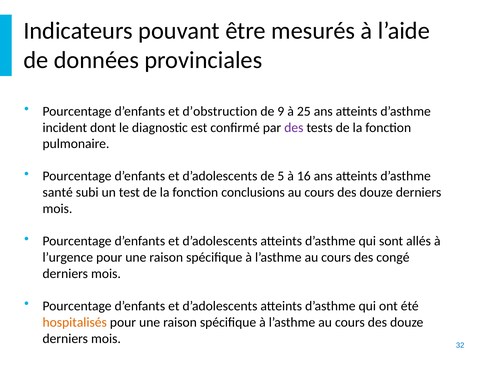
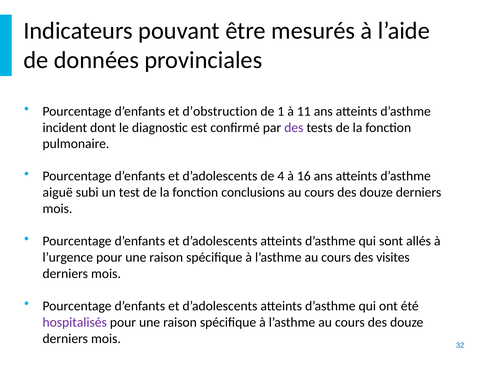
9: 9 -> 1
25: 25 -> 11
5: 5 -> 4
santé: santé -> aiguë
congé: congé -> visites
hospitalisés colour: orange -> purple
